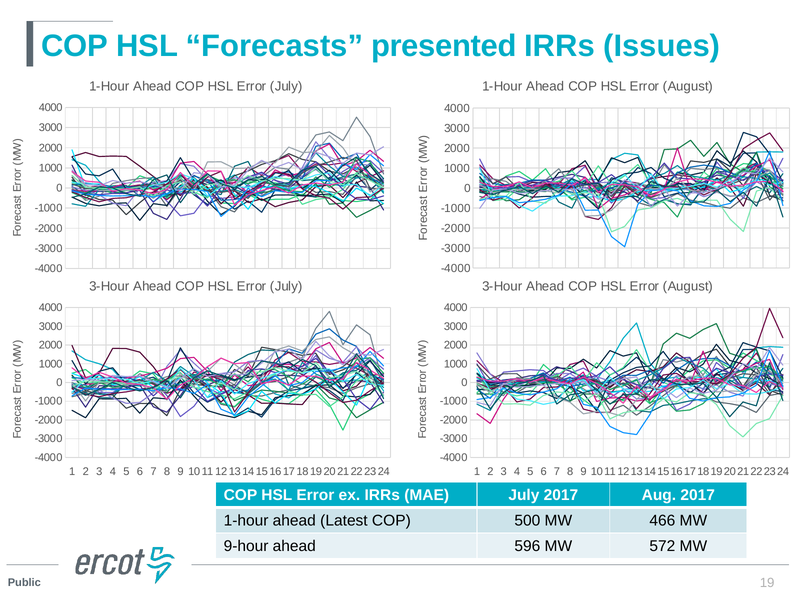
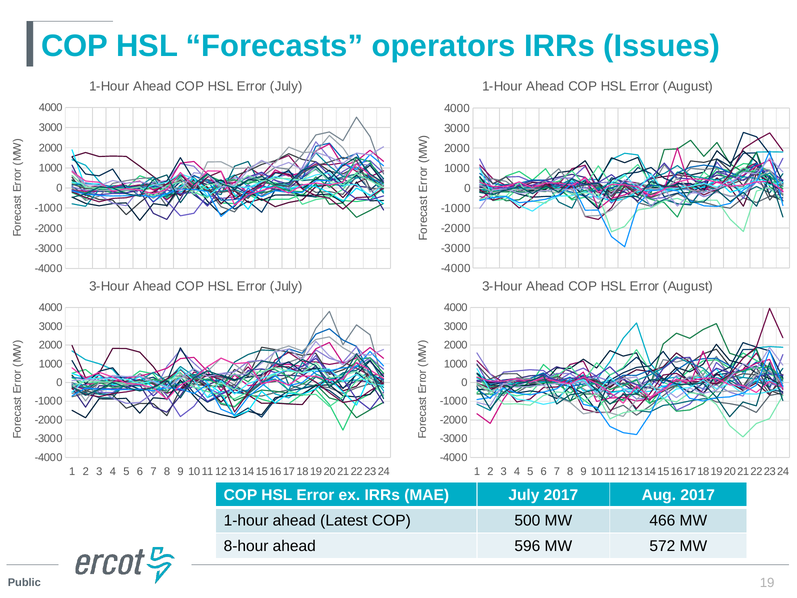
presented: presented -> operators
9-hour: 9-hour -> 8-hour
